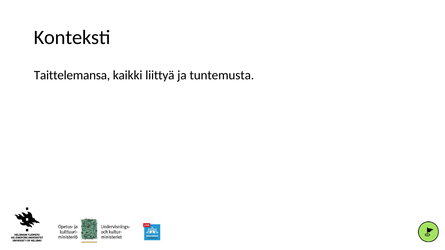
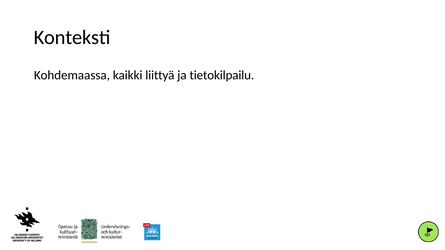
Taittelemansa: Taittelemansa -> Kohdemaassa
tuntemusta: tuntemusta -> tietokilpailu
